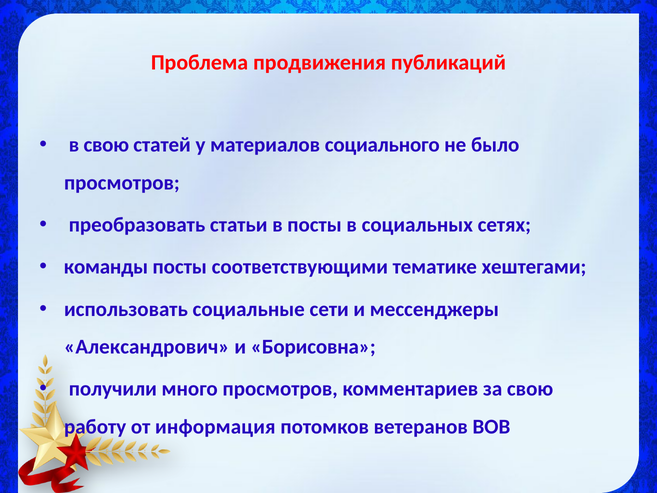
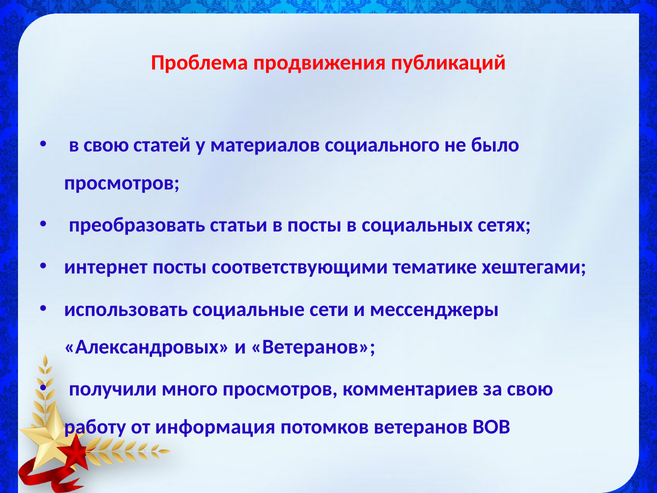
команды: команды -> интернет
Александрович: Александрович -> Александровых
и Борисовна: Борисовна -> Ветеранов
